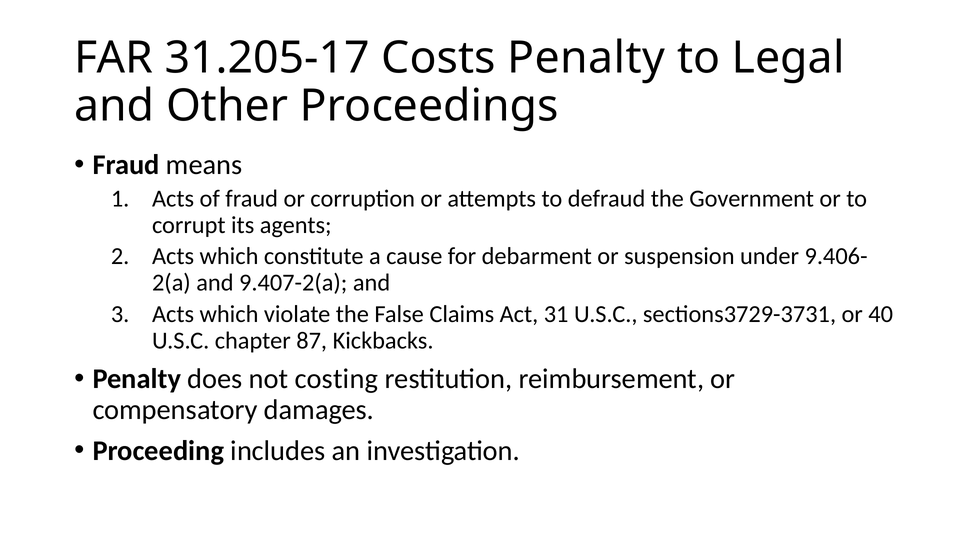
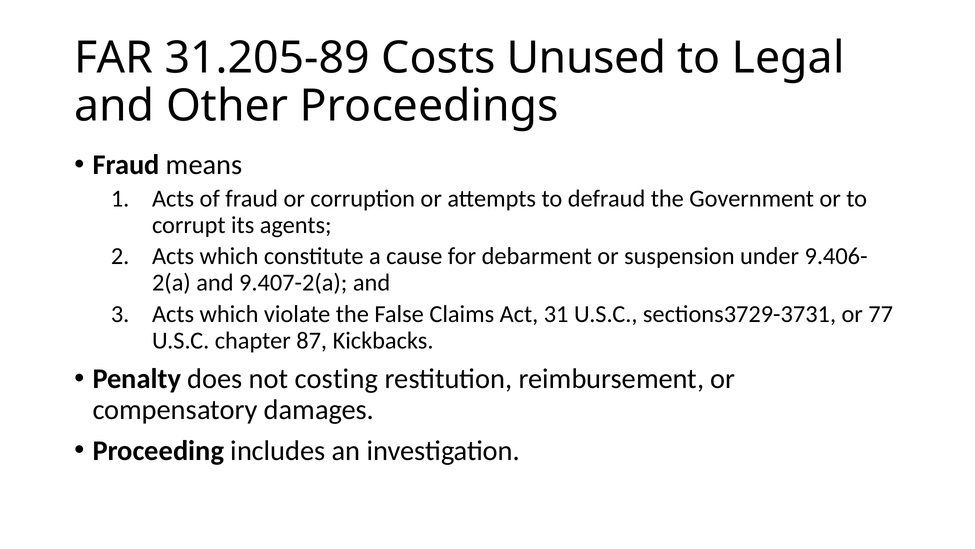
31.205-17: 31.205-17 -> 31.205-89
Costs Penalty: Penalty -> Unused
40: 40 -> 77
